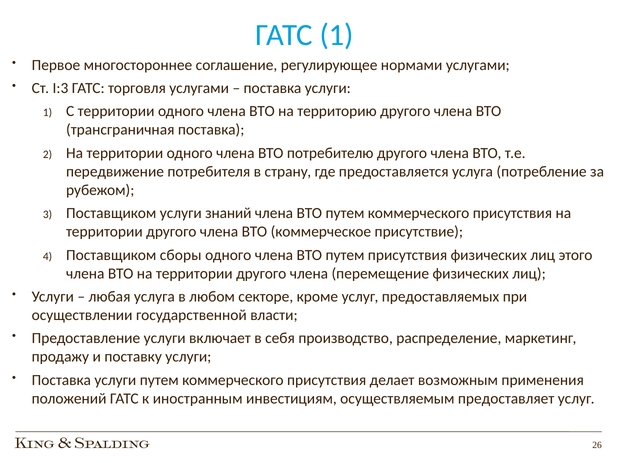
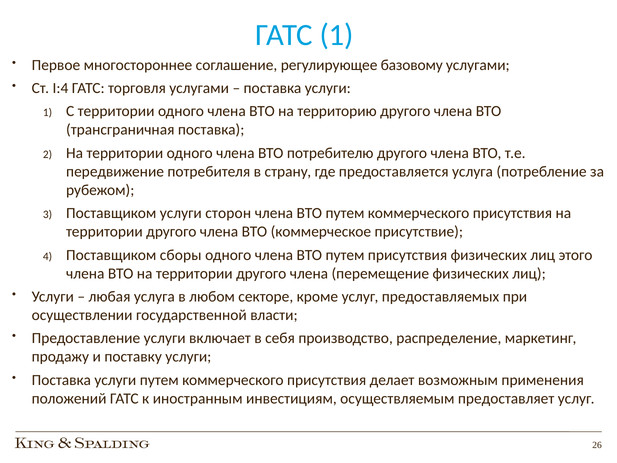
нормами: нормами -> базовому
I:3: I:3 -> I:4
знаний: знаний -> сторон
